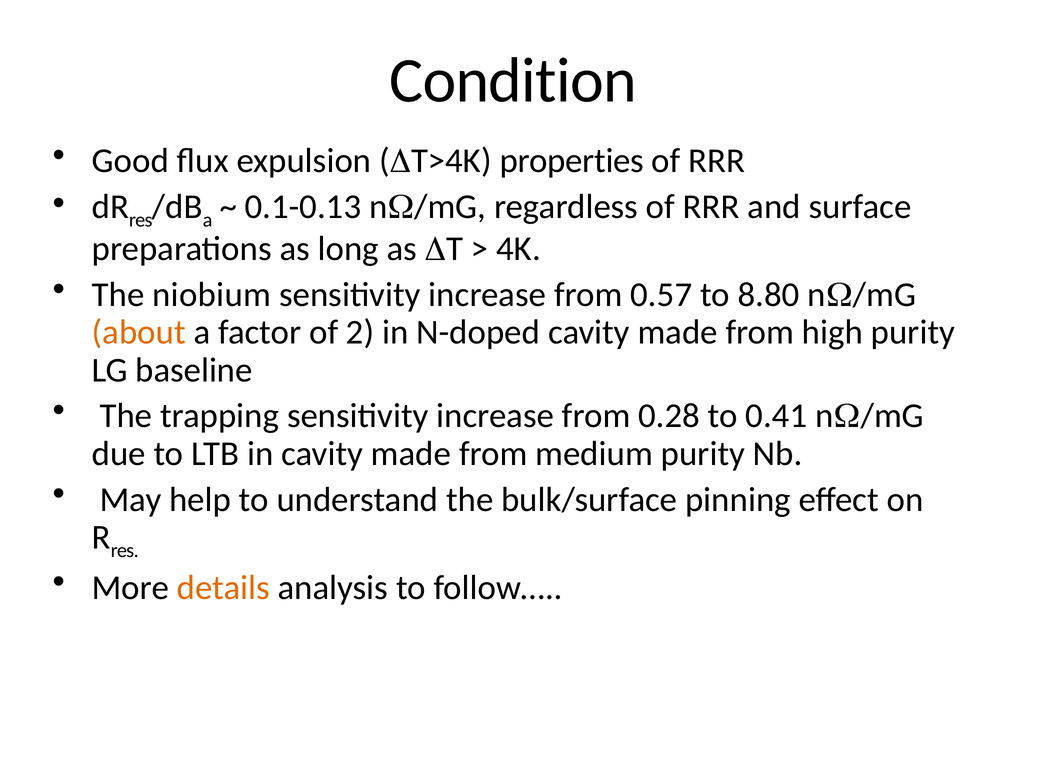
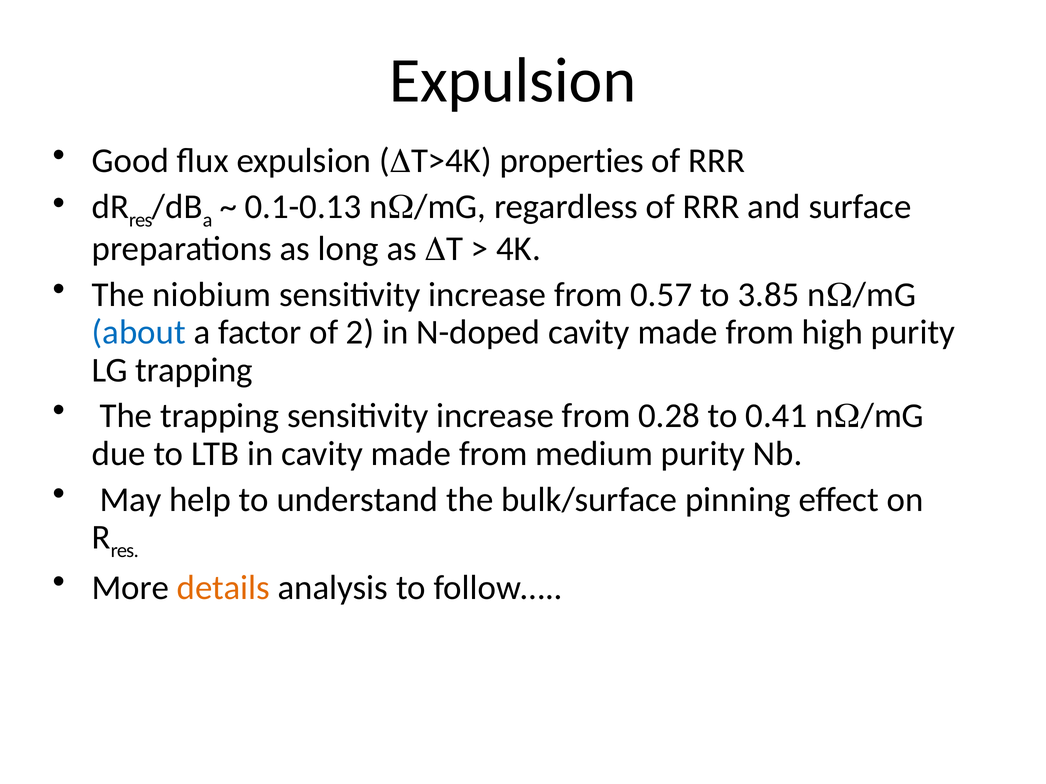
Condition at (513, 81): Condition -> Expulsion
8.80: 8.80 -> 3.85
about colour: orange -> blue
LG baseline: baseline -> trapping
